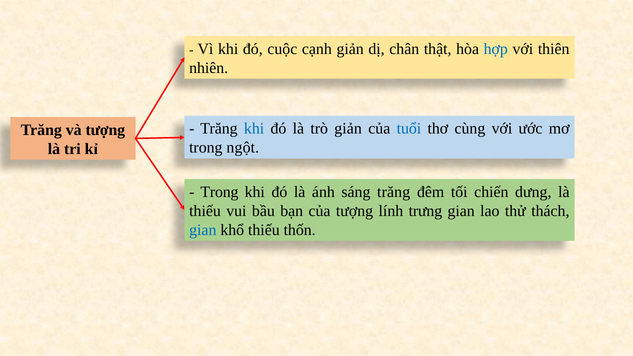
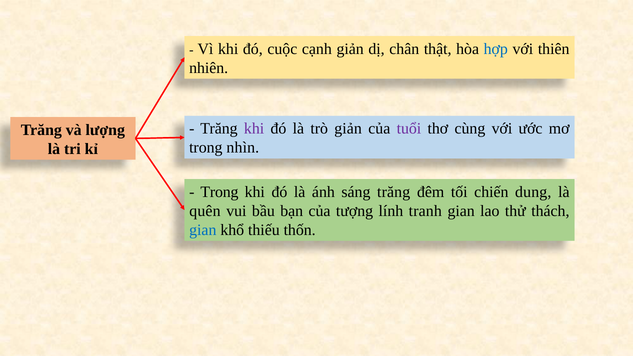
khi at (254, 129) colour: blue -> purple
tuổi colour: blue -> purple
và tượng: tượng -> lượng
ngột: ngột -> nhìn
dưng: dưng -> dung
thiếu at (205, 211): thiếu -> quên
trưng: trưng -> tranh
